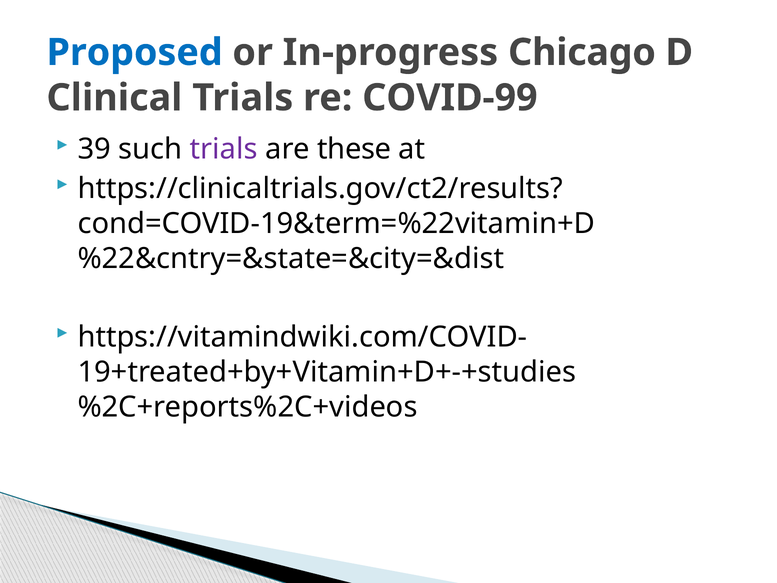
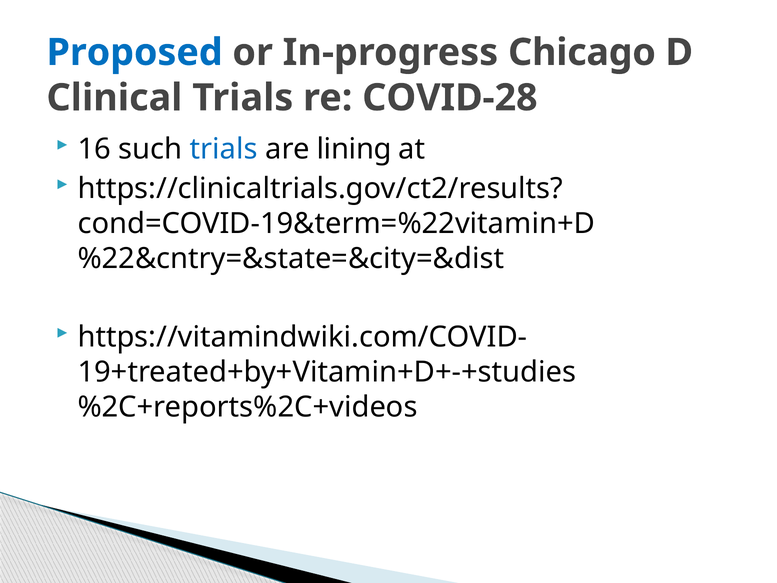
COVID-99: COVID-99 -> COVID-28
39: 39 -> 16
trials at (224, 149) colour: purple -> blue
these: these -> lining
